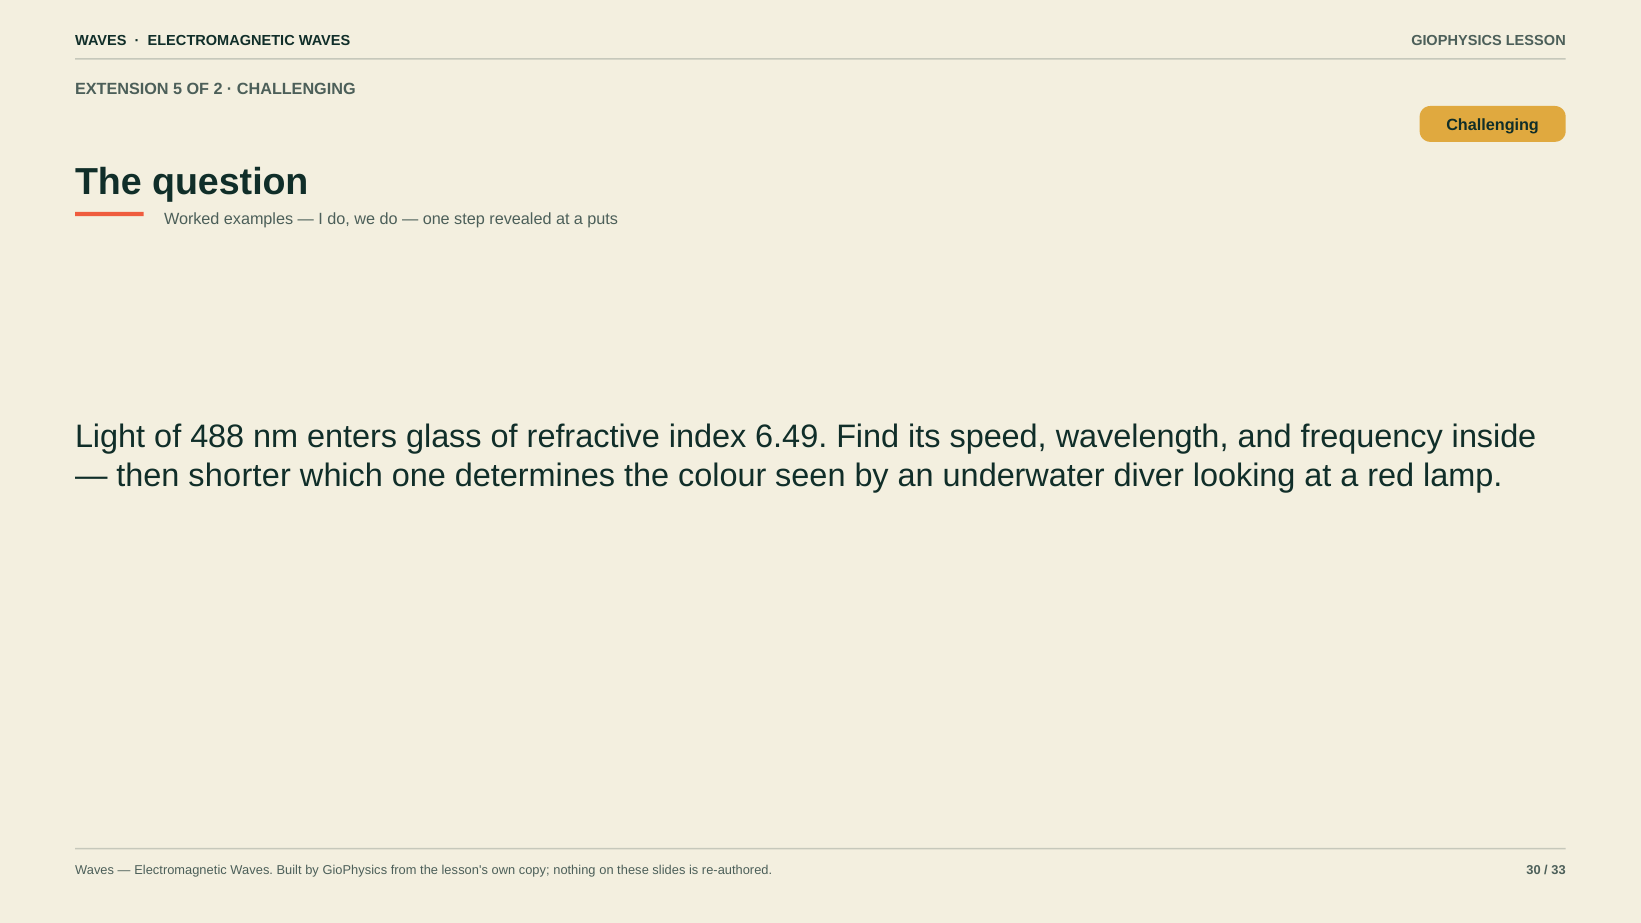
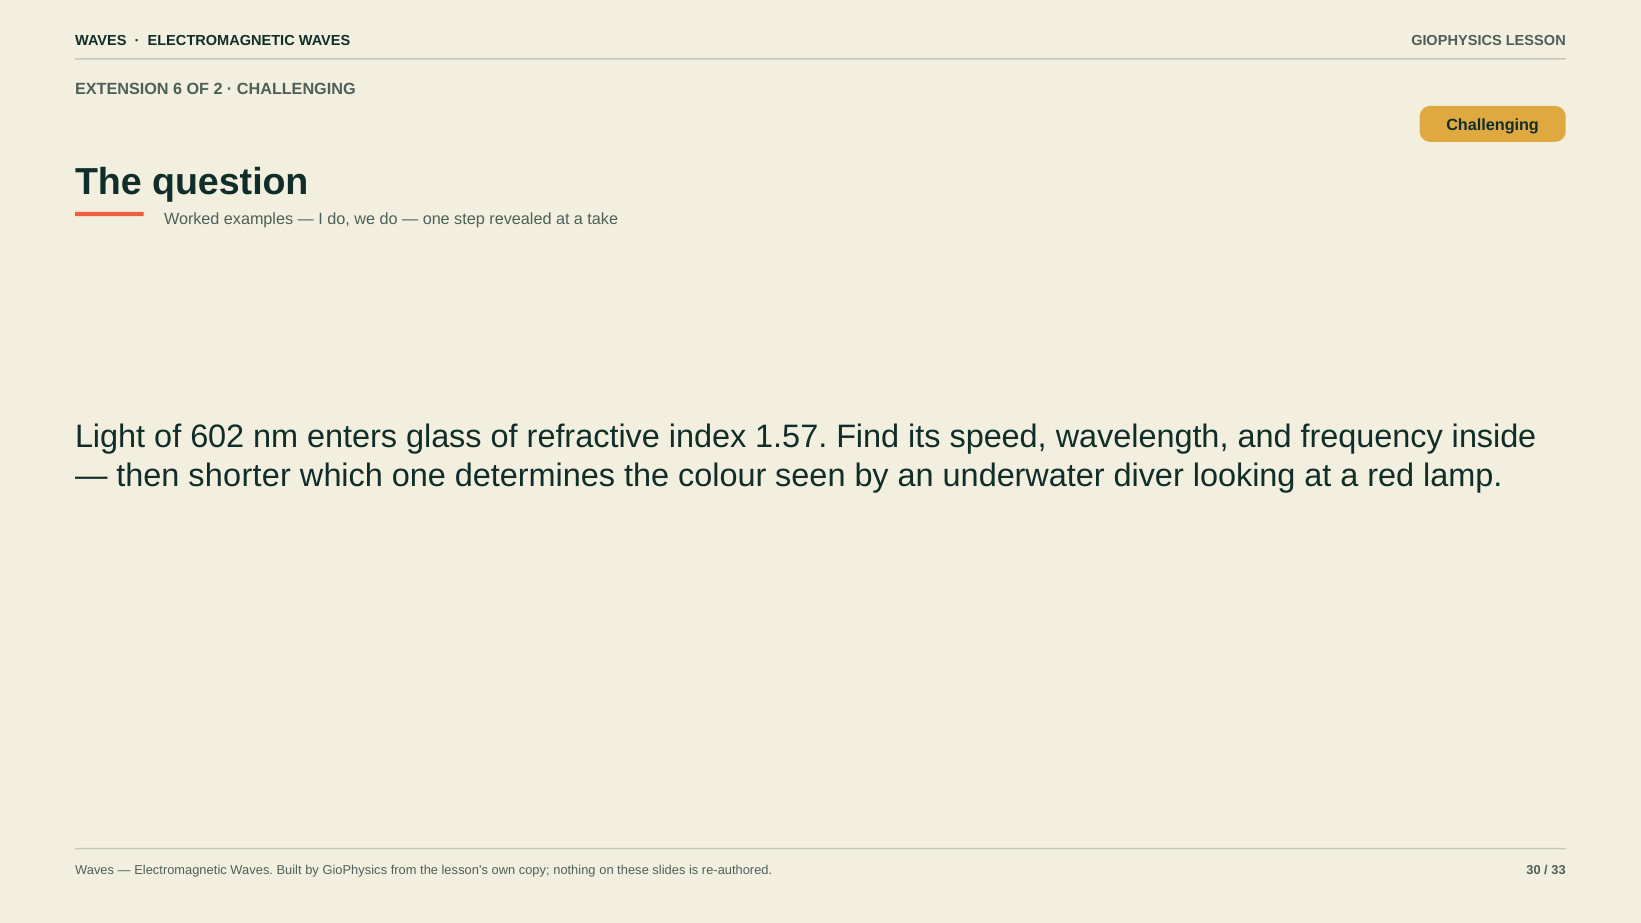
5: 5 -> 6
puts: puts -> take
488: 488 -> 602
6.49: 6.49 -> 1.57
